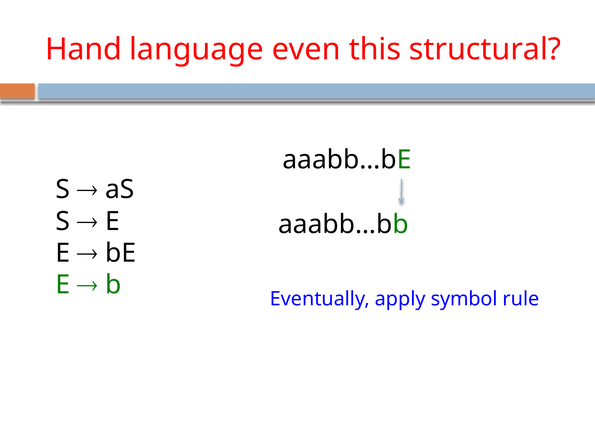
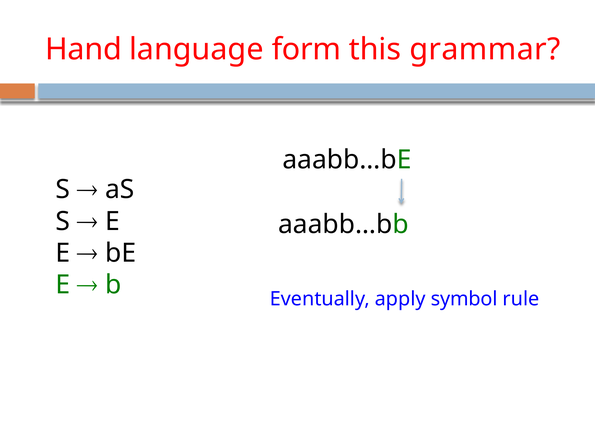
even: even -> form
structural: structural -> grammar
